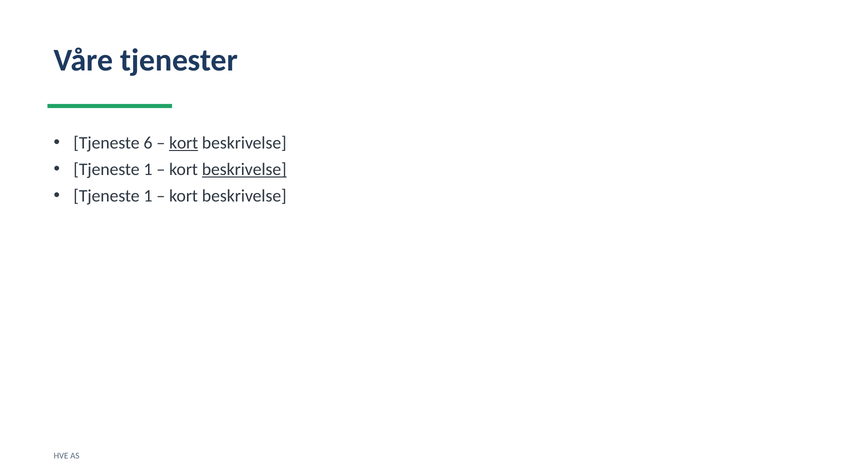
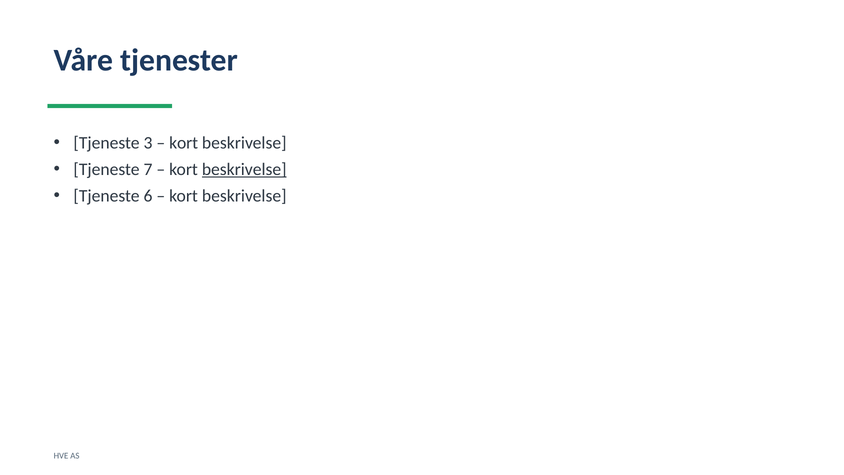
6: 6 -> 3
kort at (184, 143) underline: present -> none
1 at (148, 169): 1 -> 7
1 at (148, 196): 1 -> 6
